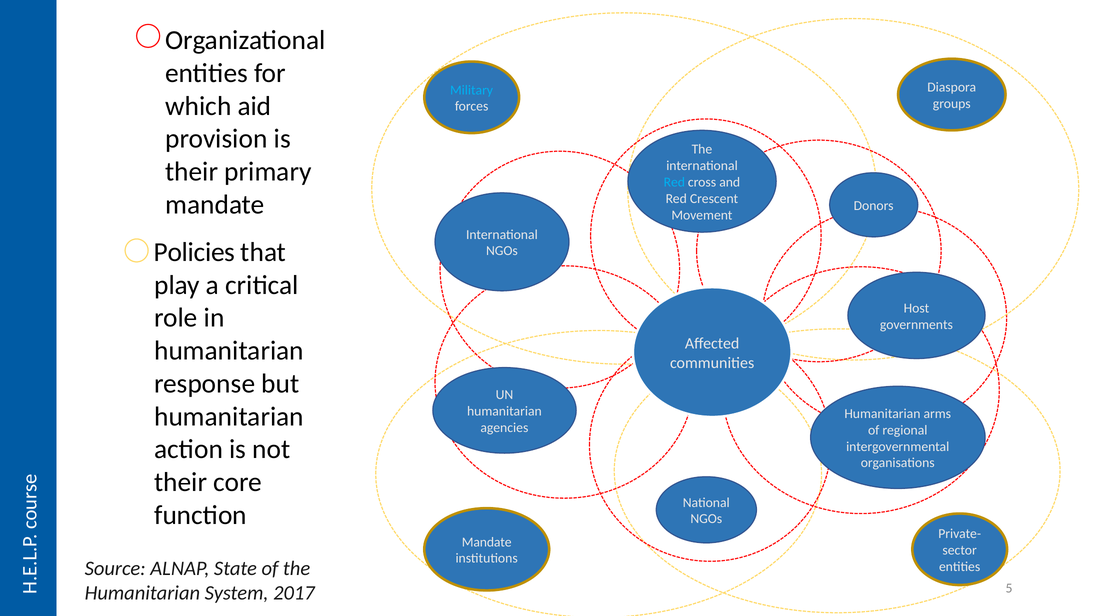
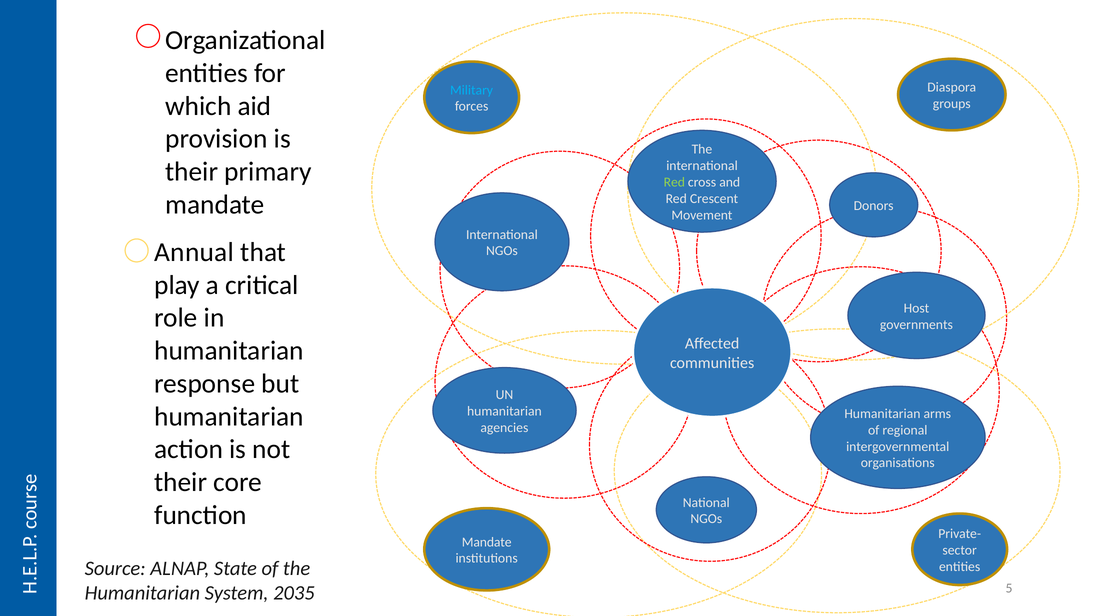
Red at (674, 182) colour: light blue -> light green
Policies: Policies -> Annual
2017: 2017 -> 2035
